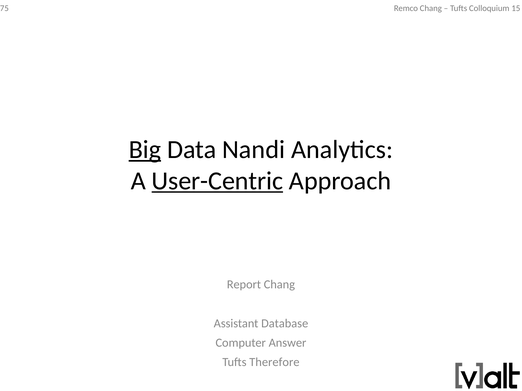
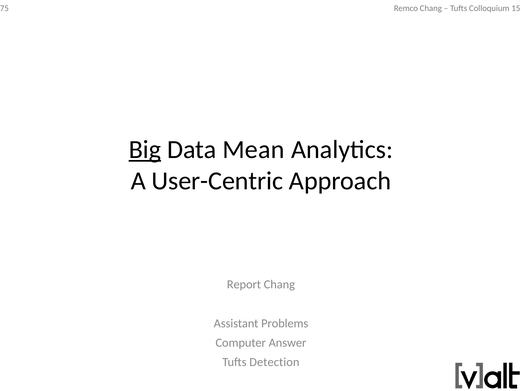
Nandi: Nandi -> Mean
User-Centric underline: present -> none
Database: Database -> Problems
Therefore: Therefore -> Detection
